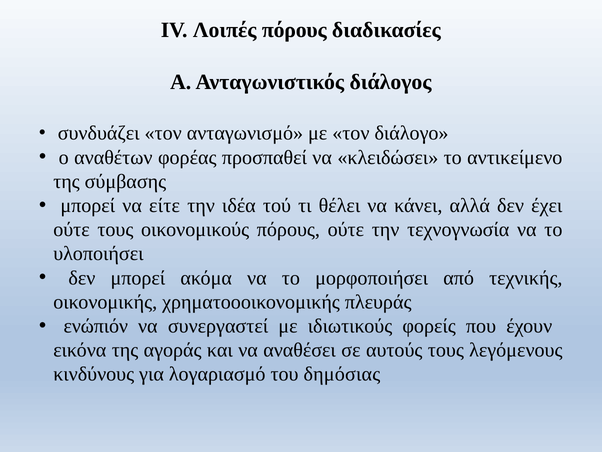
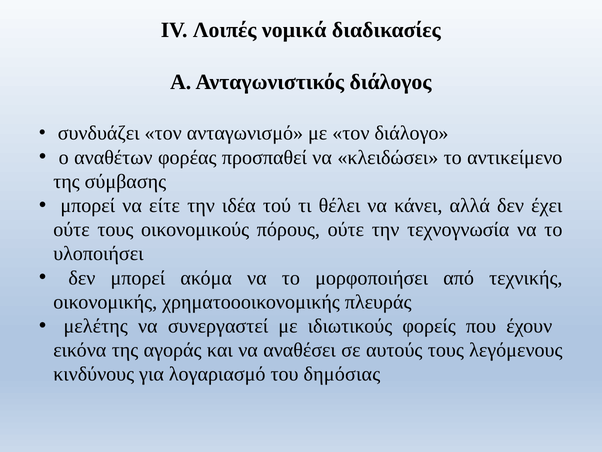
Λοιπές πόρους: πόρους -> νομικά
ενώπιόν: ενώπιόν -> μελέτης
